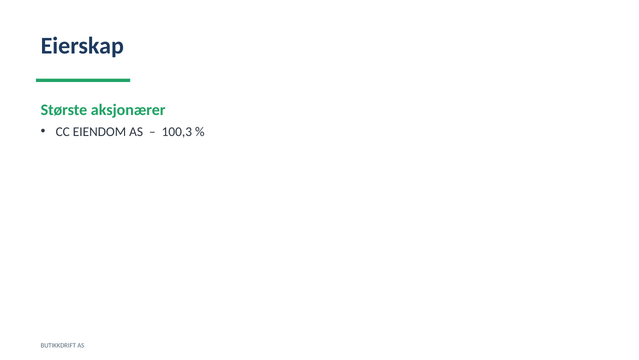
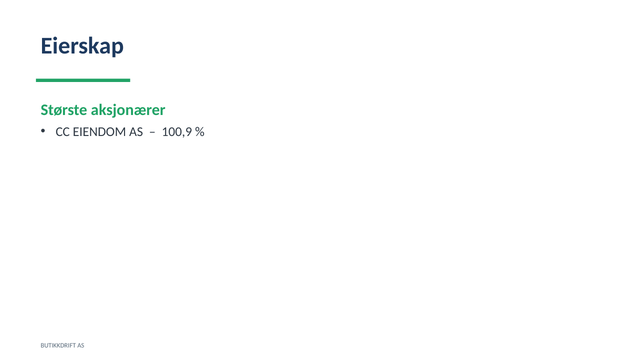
100,3: 100,3 -> 100,9
